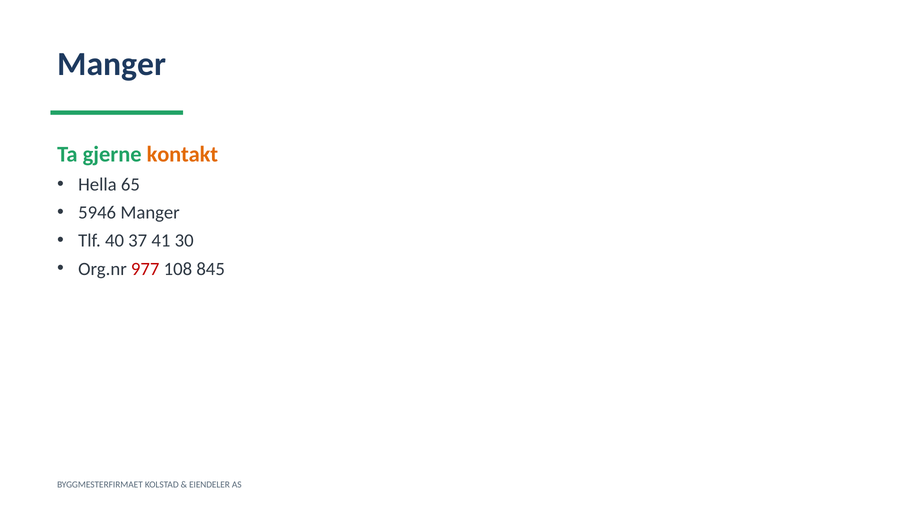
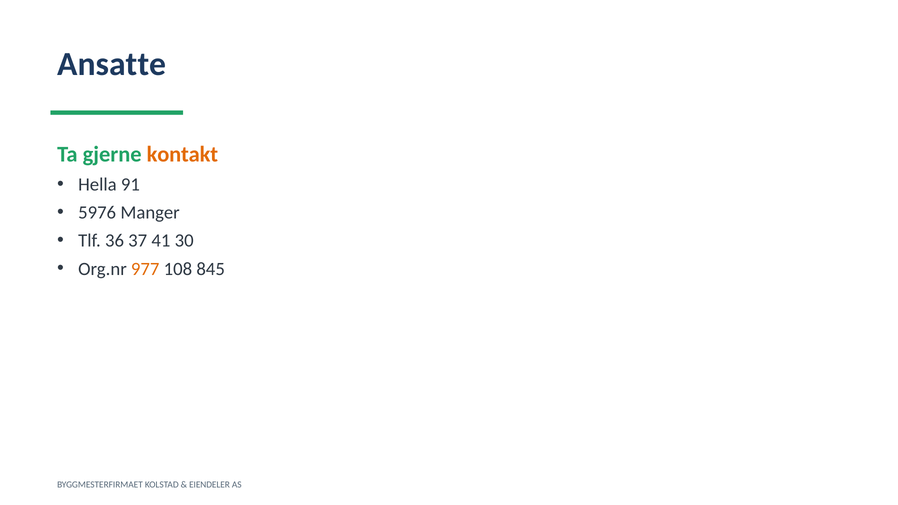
Manger at (112, 64): Manger -> Ansatte
65: 65 -> 91
5946: 5946 -> 5976
40: 40 -> 36
977 colour: red -> orange
